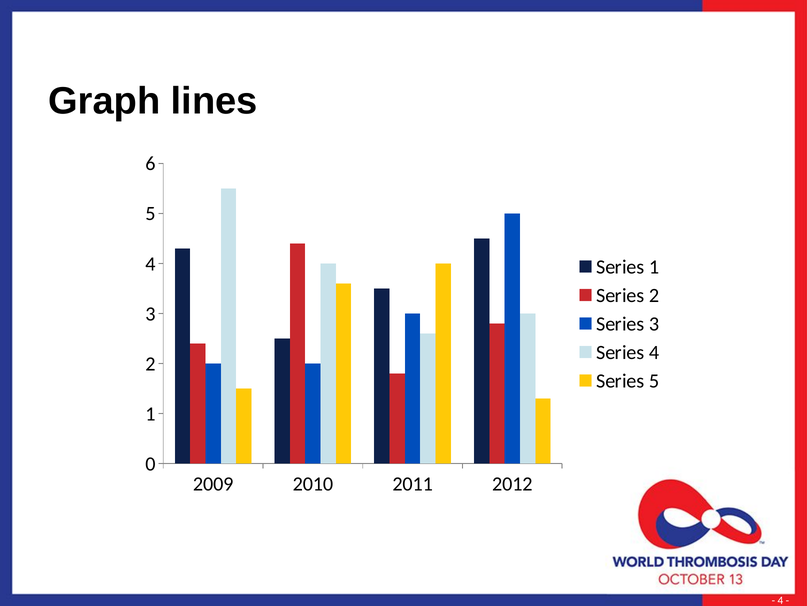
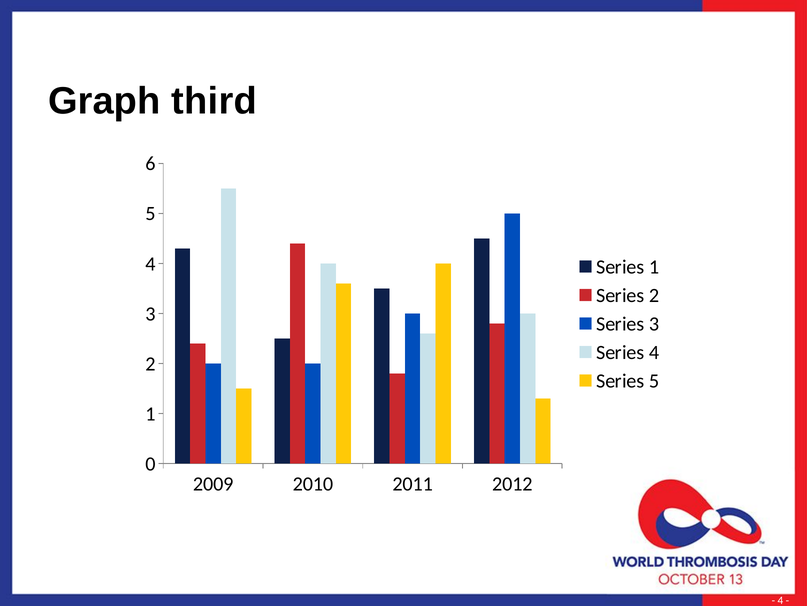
lines: lines -> third
